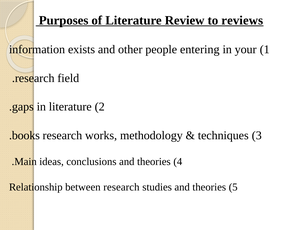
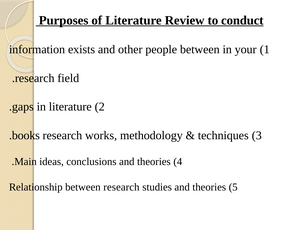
reviews: reviews -> conduct
people entering: entering -> between
